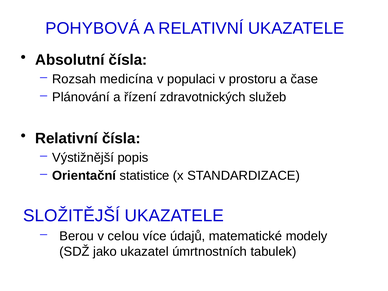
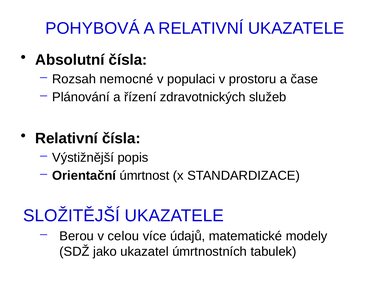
medicína: medicína -> nemocné
statistice: statistice -> úmrtnost
